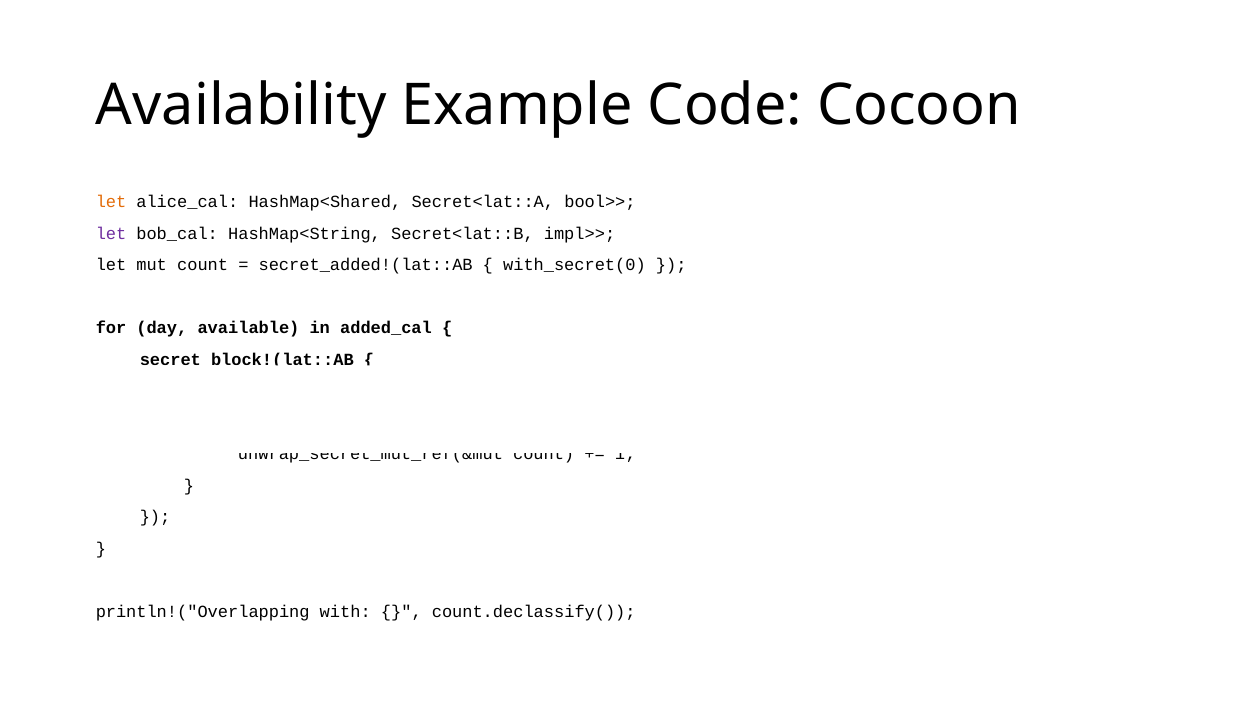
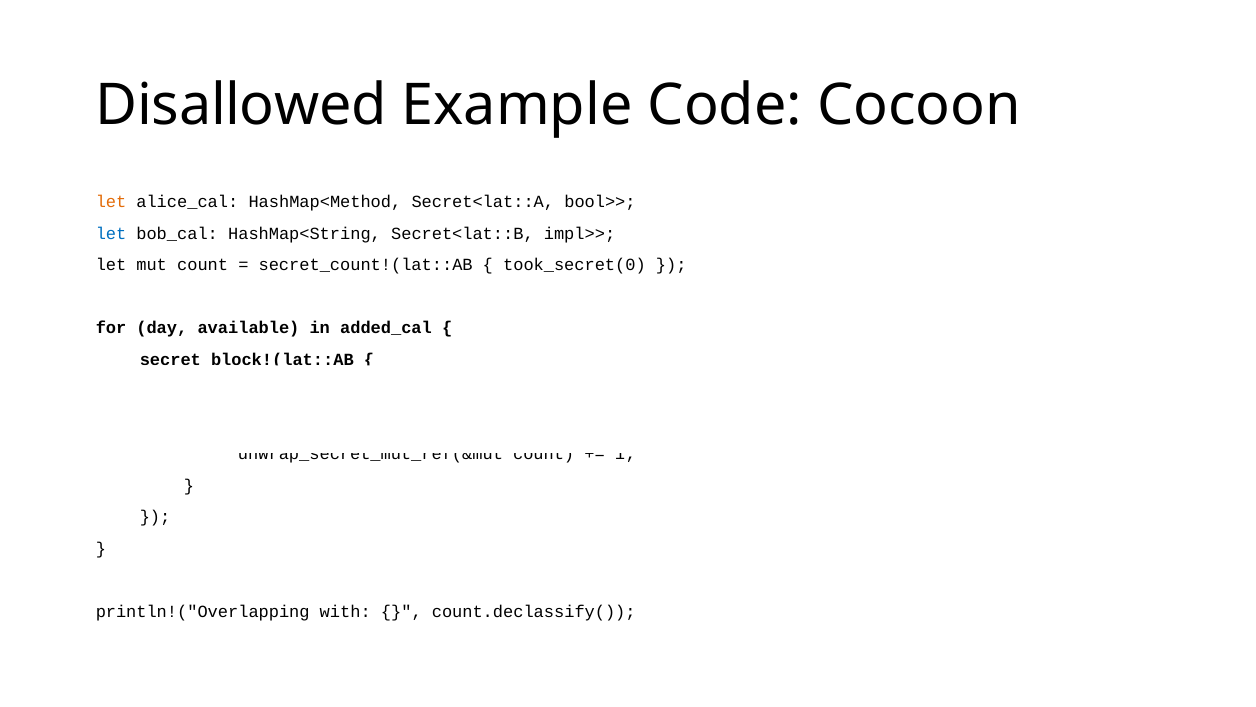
Availability: Availability -> Disallowed
HashMap<Shared: HashMap<Shared -> HashMap<Method
let at (111, 233) colour: purple -> blue
secret_added!(lat::AB: secret_added!(lat::AB -> secret_count!(lat::AB
with_secret(0: with_secret(0 -> took_secret(0
